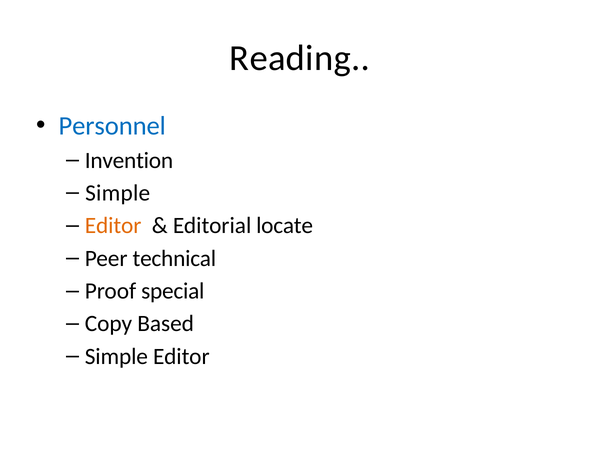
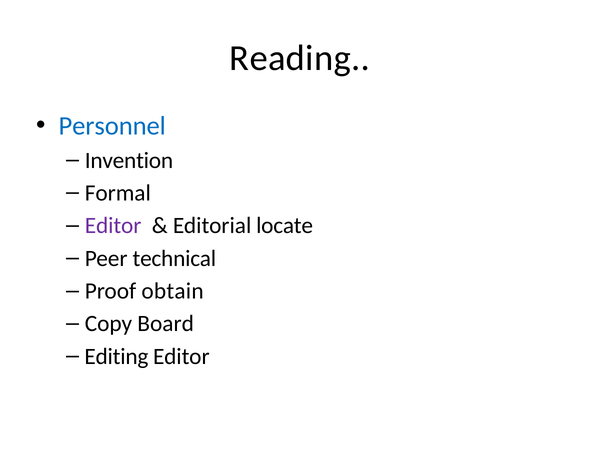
Simple at (118, 193): Simple -> Formal
Editor at (113, 226) colour: orange -> purple
special: special -> obtain
Based: Based -> Board
Simple at (116, 356): Simple -> Editing
